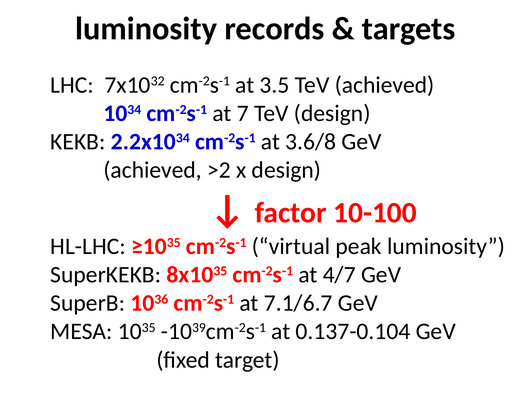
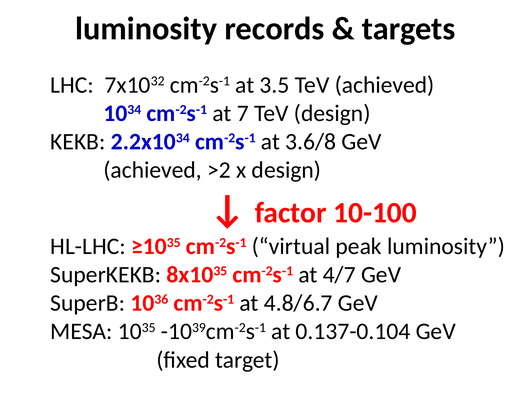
7.1/6.7: 7.1/6.7 -> 4.8/6.7
